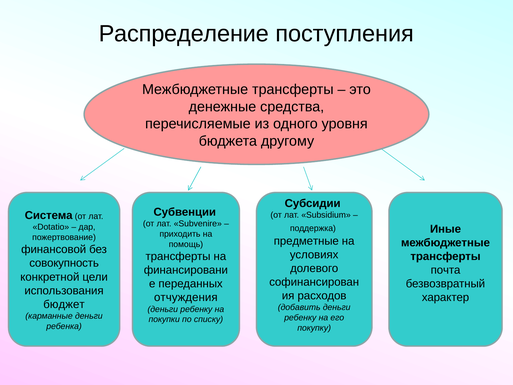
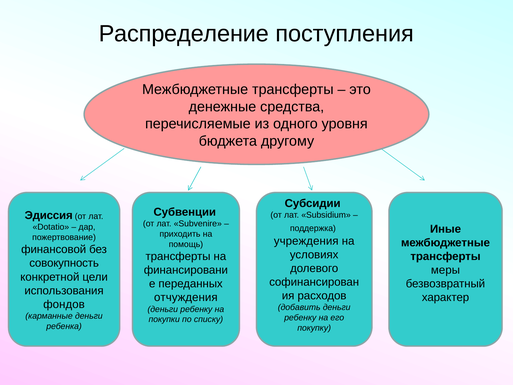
Система: Система -> Эдиссия
предметные: предметные -> учреждения
почта: почта -> меры
бюджет: бюджет -> фондов
